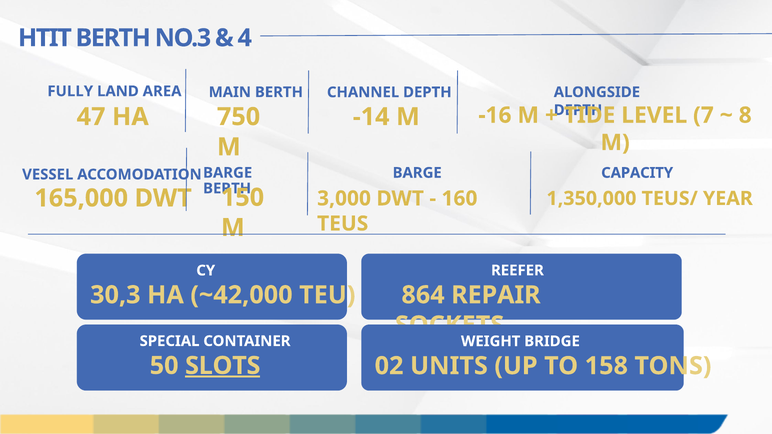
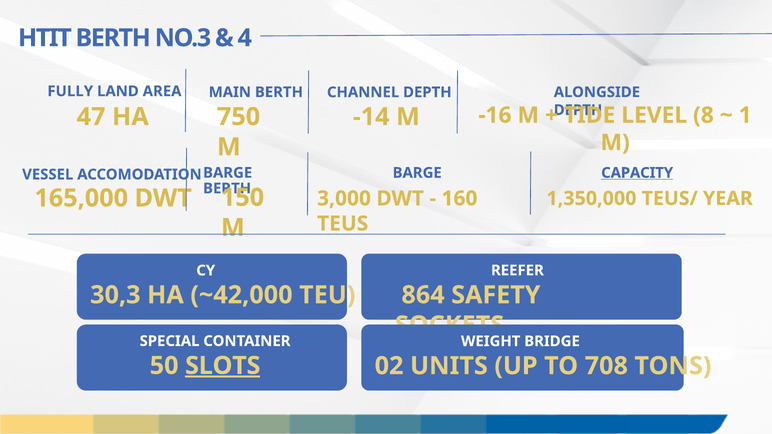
7: 7 -> 8
8: 8 -> 1
CAPACITY underline: none -> present
REPAIR: REPAIR -> SAFETY
158: 158 -> 708
